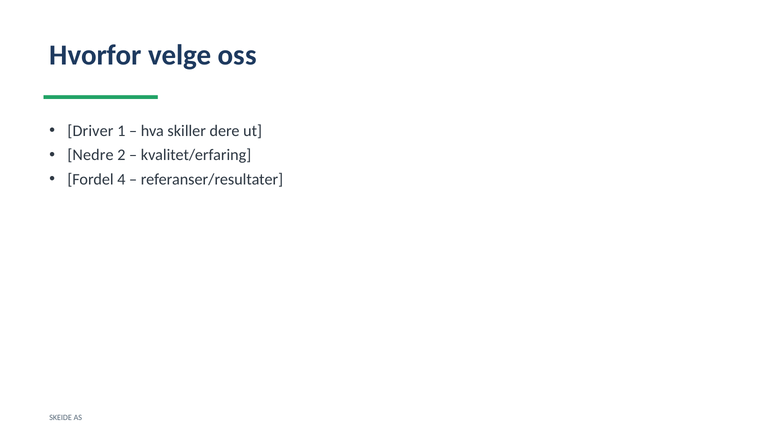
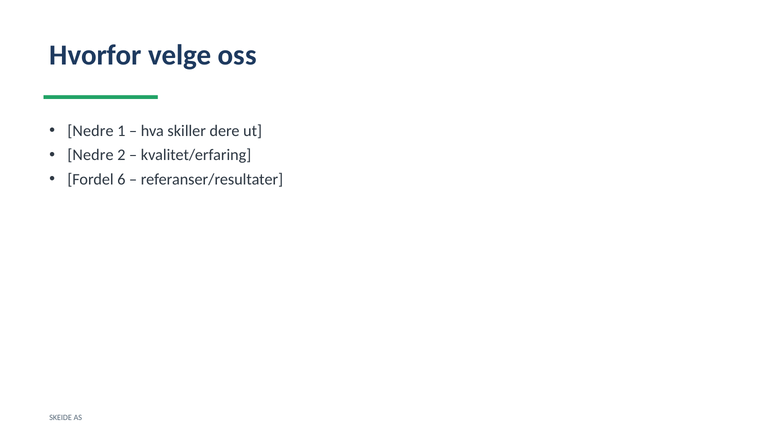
Driver at (90, 131): Driver -> Nedre
4: 4 -> 6
